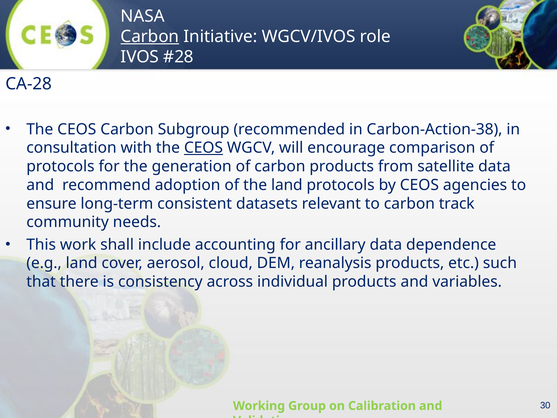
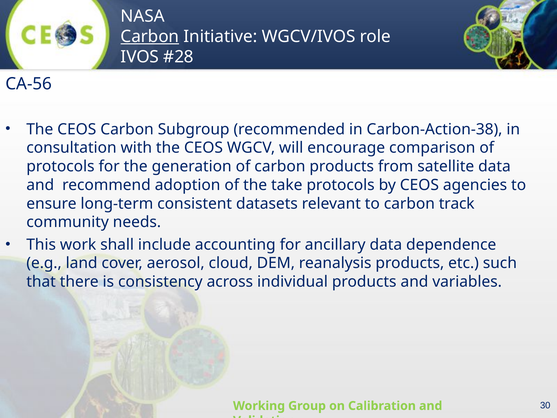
CA-28: CA-28 -> CA-56
CEOS at (203, 148) underline: present -> none
the land: land -> take
